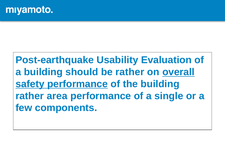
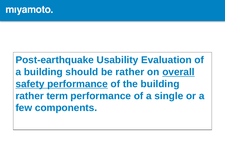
area: area -> term
